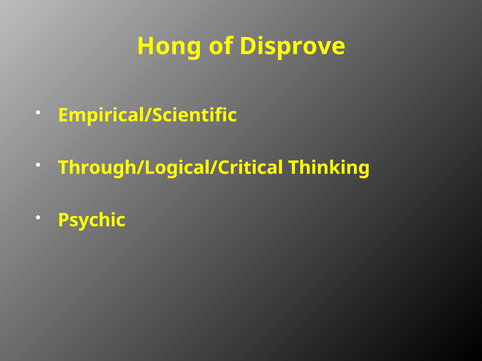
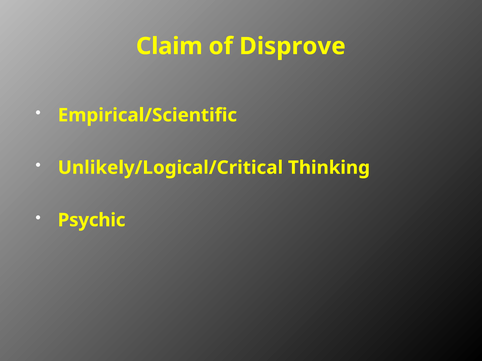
Hong: Hong -> Claim
Through/Logical/Critical: Through/Logical/Critical -> Unlikely/Logical/Critical
